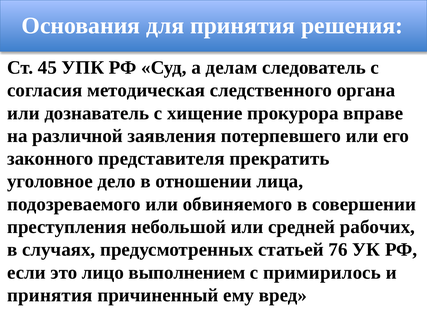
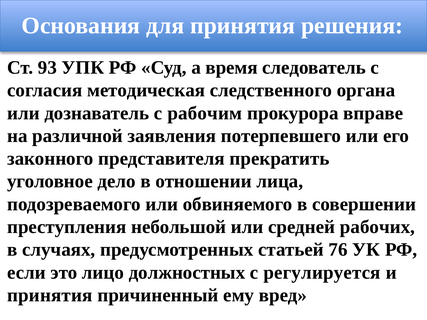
45: 45 -> 93
делам: делам -> время
хищение: хищение -> рабочим
выполнением: выполнением -> должностных
примирилось: примирилось -> регулируется
